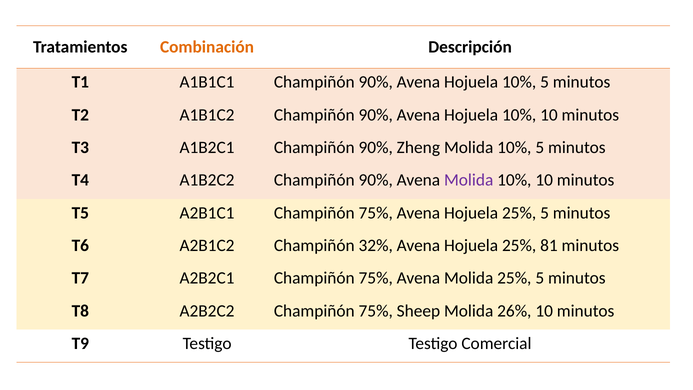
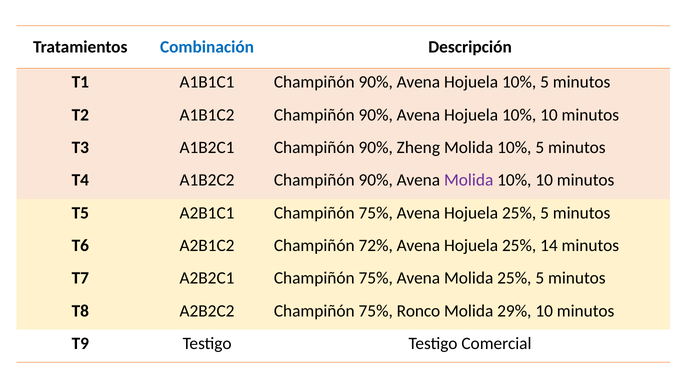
Combinación colour: orange -> blue
32%: 32% -> 72%
81: 81 -> 14
Sheep: Sheep -> Ronco
26%: 26% -> 29%
